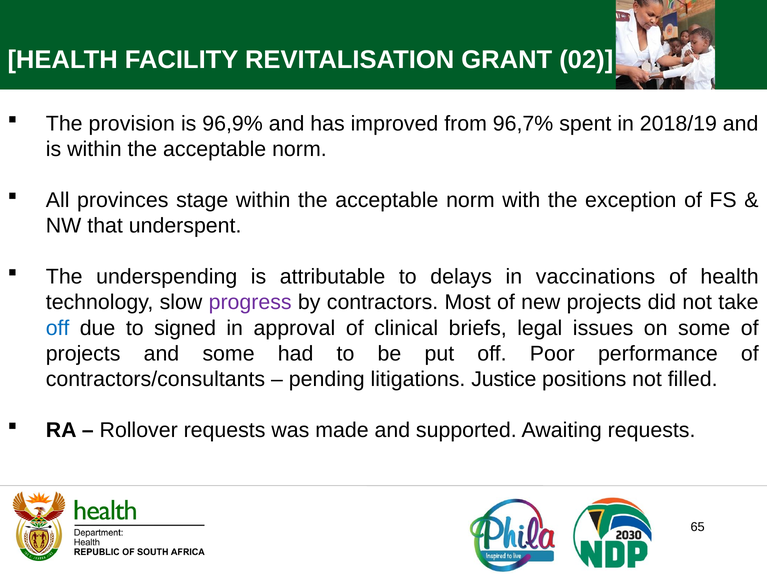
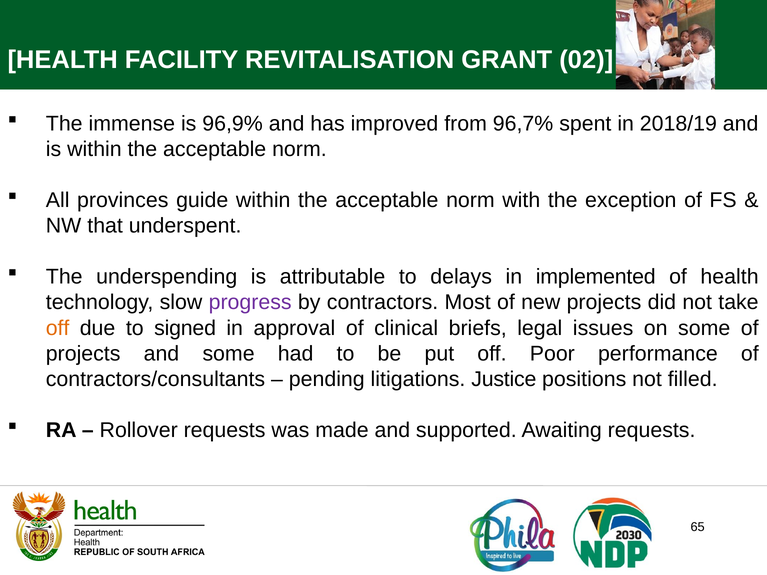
provision: provision -> immense
stage: stage -> guide
vaccinations: vaccinations -> implemented
off at (58, 328) colour: blue -> orange
